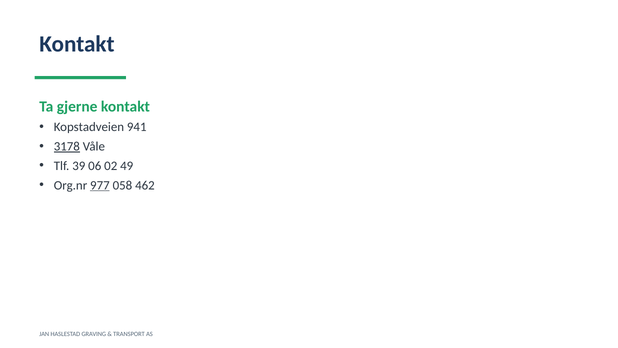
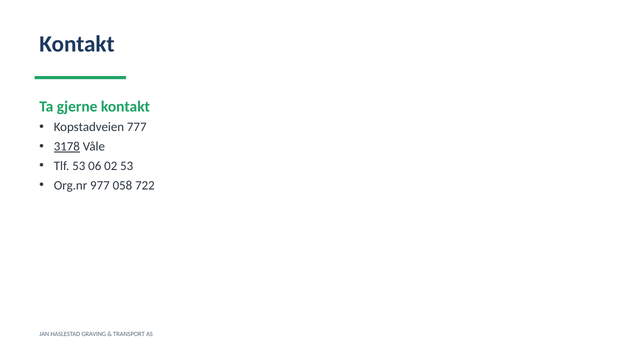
941: 941 -> 777
Tlf 39: 39 -> 53
02 49: 49 -> 53
977 underline: present -> none
462: 462 -> 722
